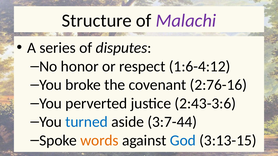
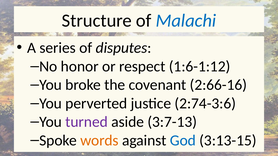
Malachi colour: purple -> blue
1:6-4:12: 1:6-4:12 -> 1:6-1:12
2:76-16: 2:76-16 -> 2:66-16
2:43-3:6: 2:43-3:6 -> 2:74-3:6
turned colour: blue -> purple
3:7-44: 3:7-44 -> 3:7-13
